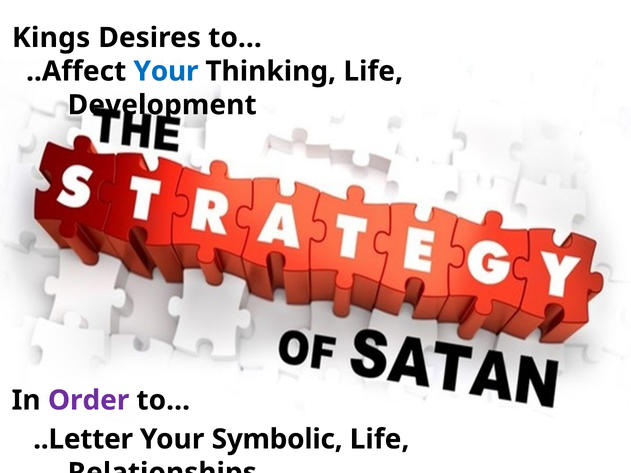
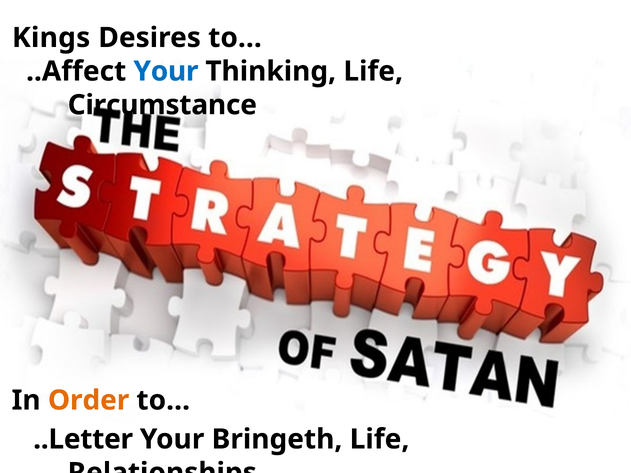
Development: Development -> Circumstance
Order colour: purple -> orange
Symbolic: Symbolic -> Bringeth
